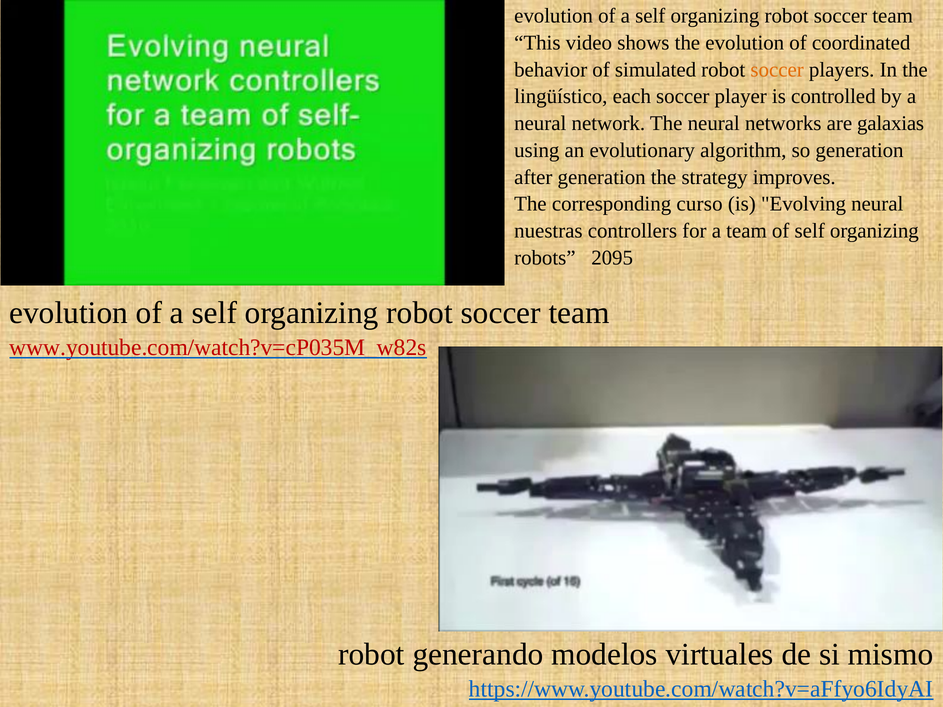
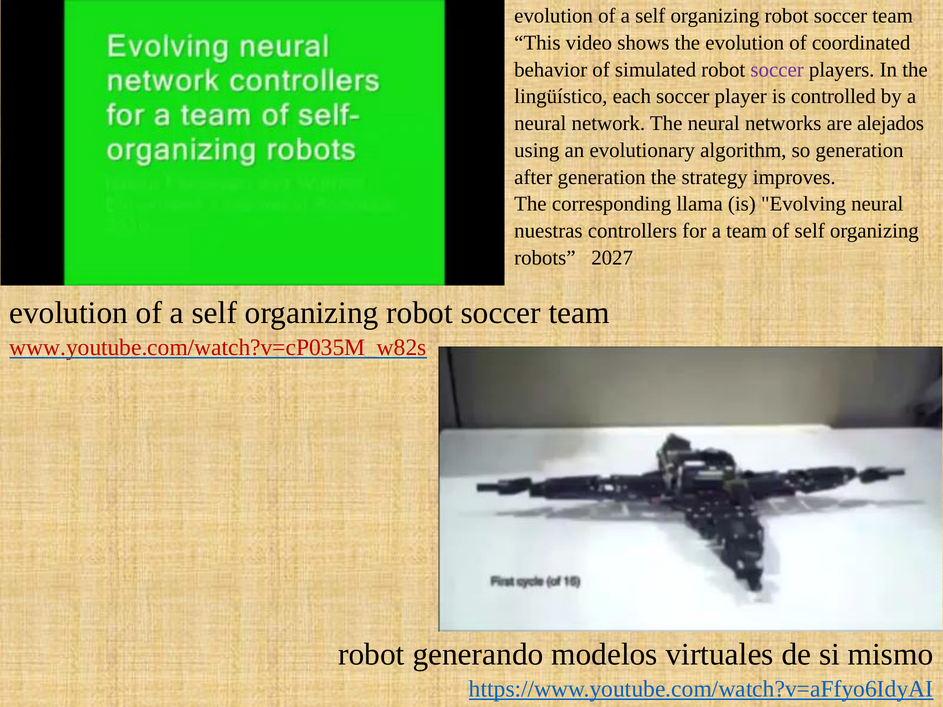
soccer at (777, 70) colour: orange -> purple
galaxias: galaxias -> alejados
curso: curso -> llama
2095: 2095 -> 2027
